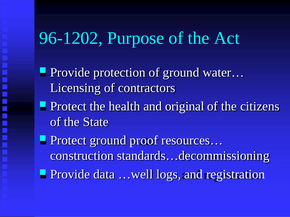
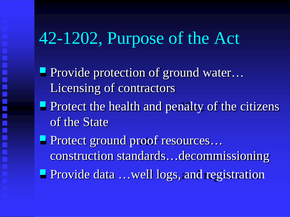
96-1202: 96-1202 -> 42-1202
original: original -> penalty
